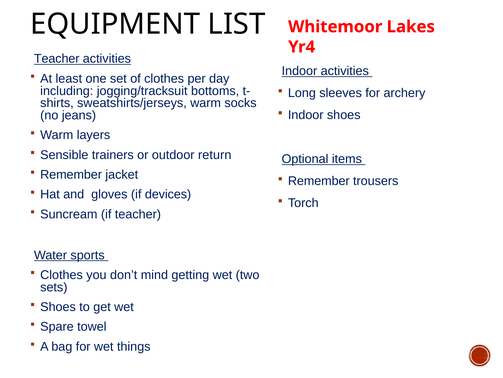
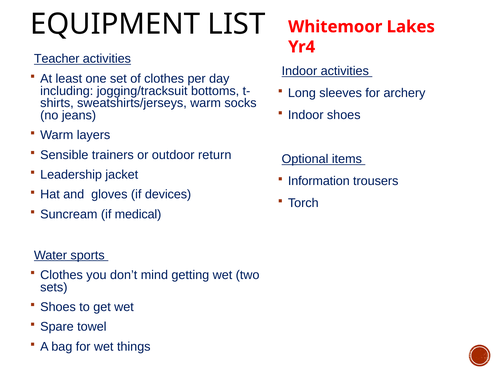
Remember at (71, 174): Remember -> Leadership
Remember at (319, 181): Remember -> Information
if teacher: teacher -> medical
